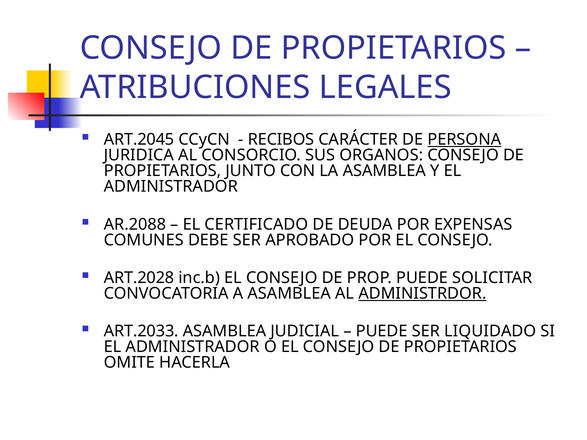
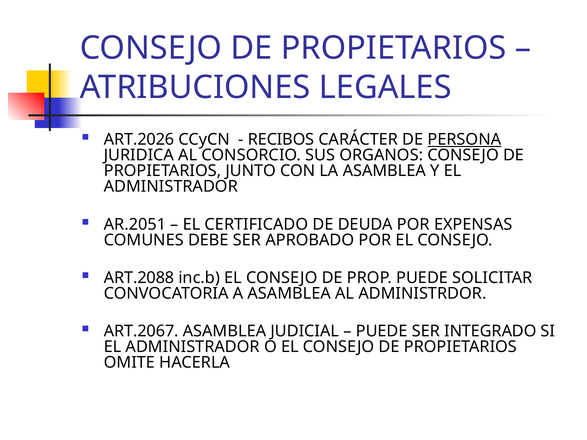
ART.2045: ART.2045 -> ART.2026
AR.2088: AR.2088 -> AR.2051
ART.2028: ART.2028 -> ART.2088
ADMINISTRDOR underline: present -> none
ART.2033: ART.2033 -> ART.2067
LIQUIDADO: LIQUIDADO -> INTEGRADO
